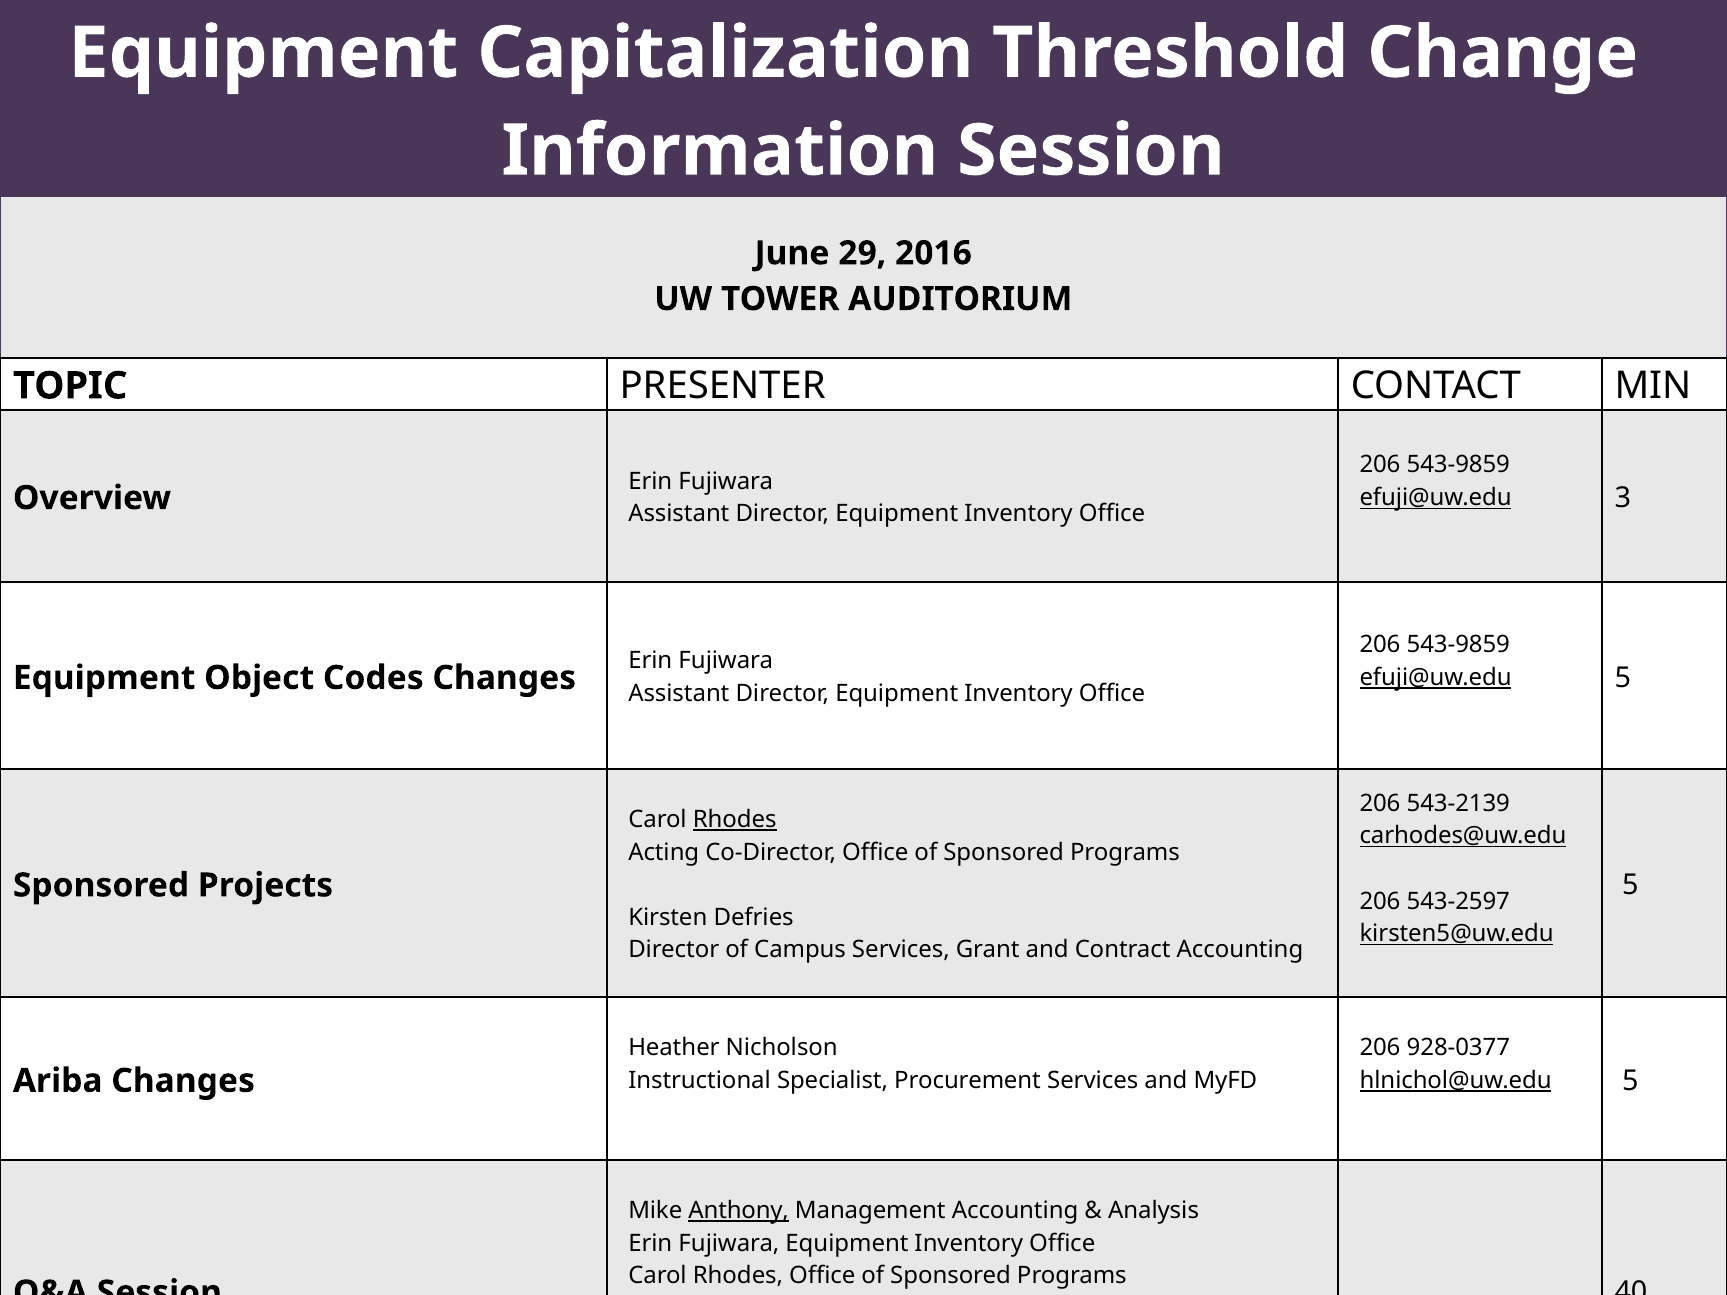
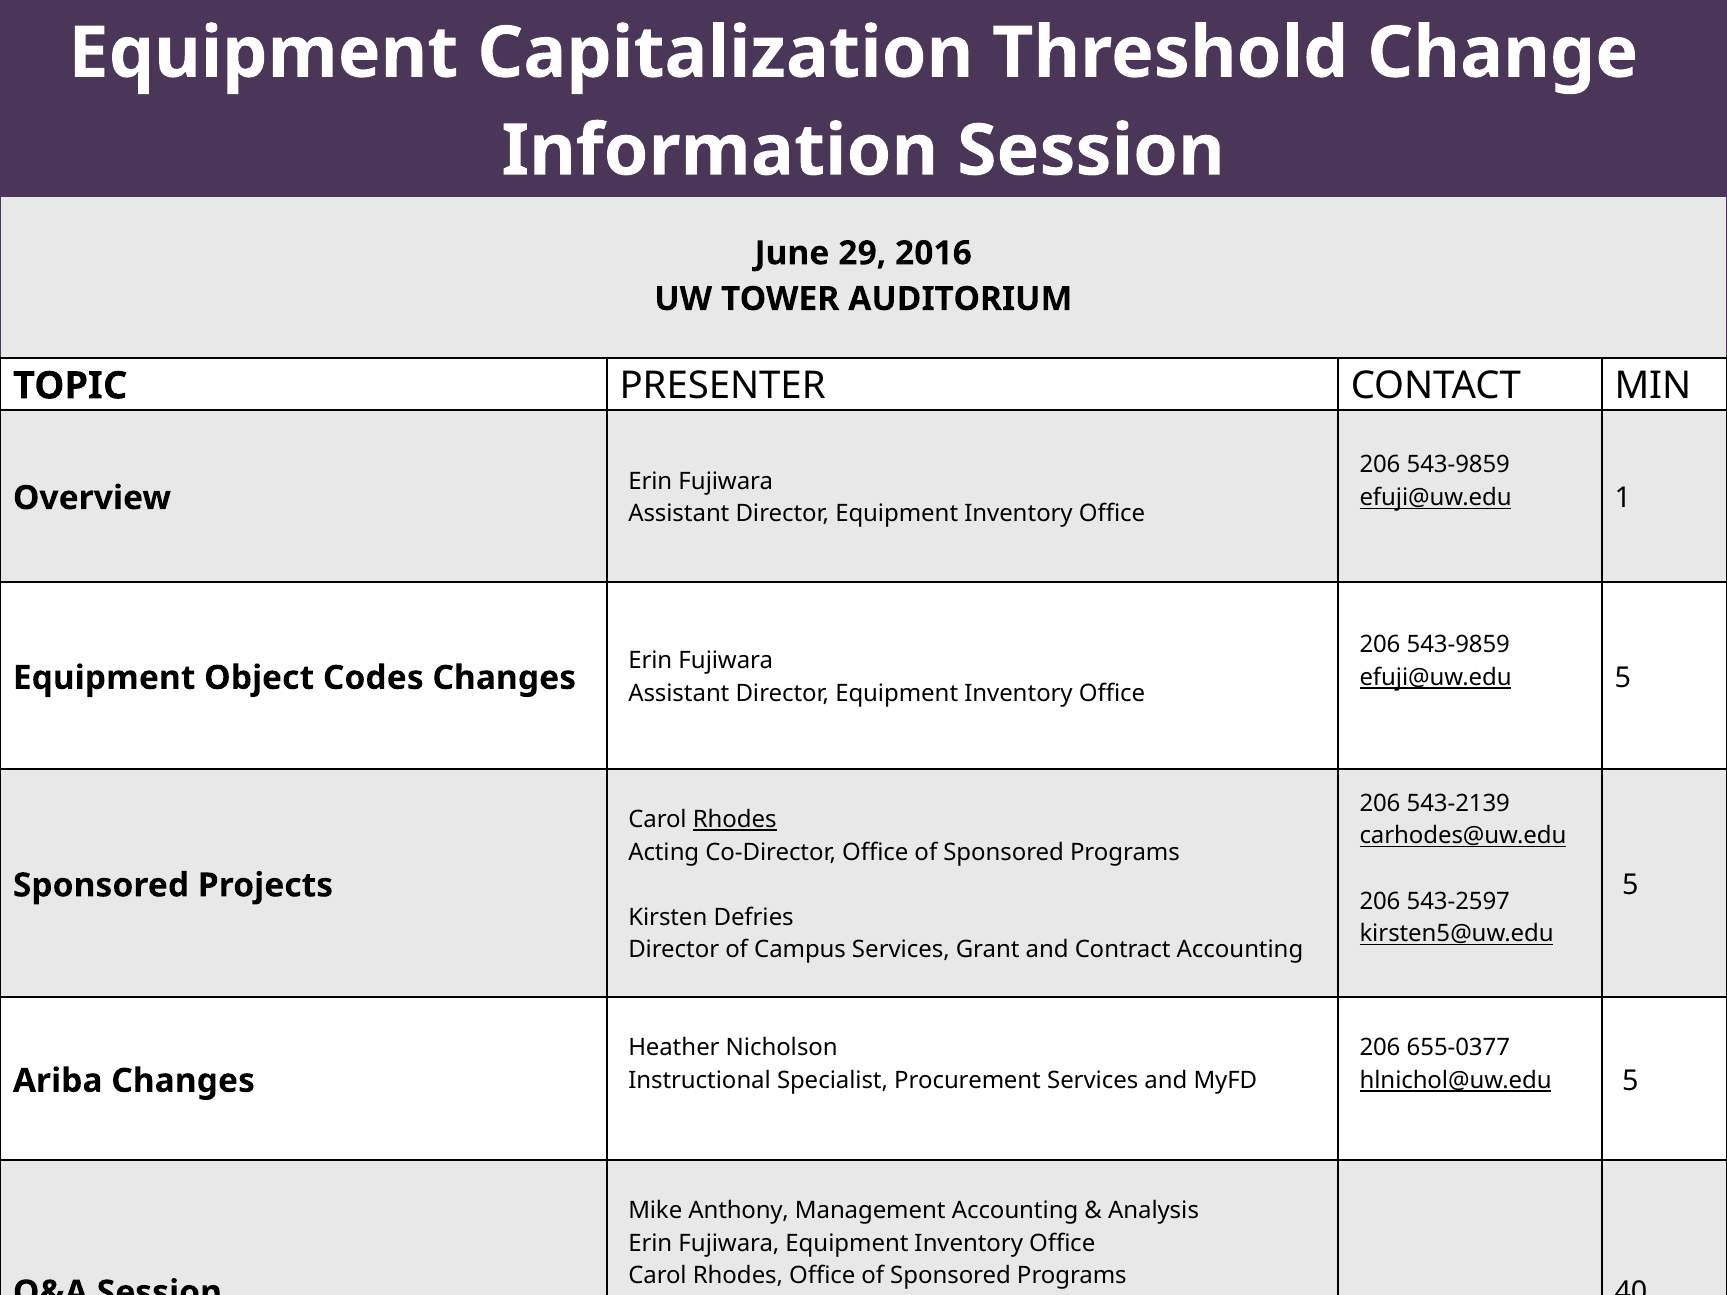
3: 3 -> 1
928-0377: 928-0377 -> 655-0377
Anthony underline: present -> none
